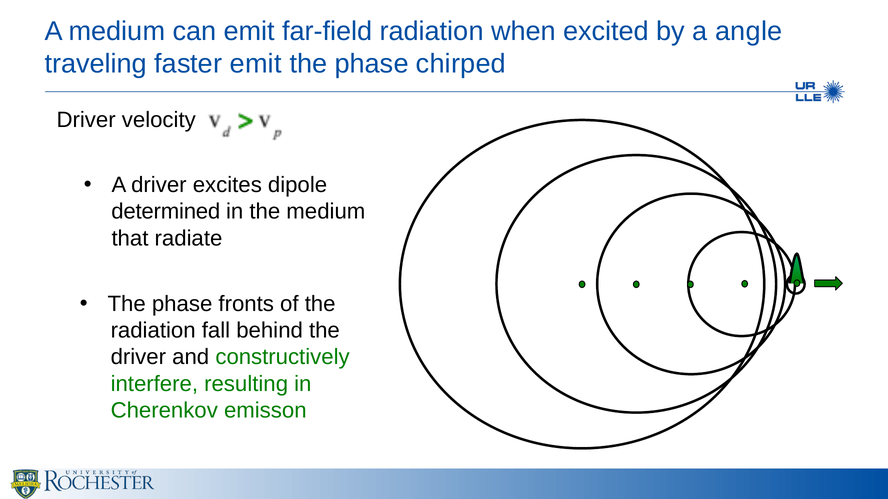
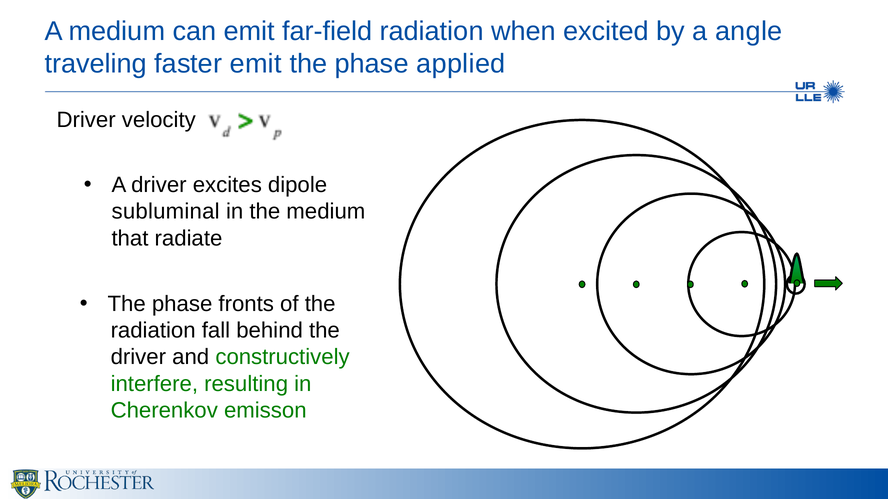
chirped: chirped -> applied
determined: determined -> subluminal
